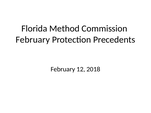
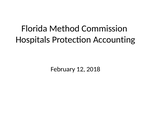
February at (33, 40): February -> Hospitals
Precedents: Precedents -> Accounting
